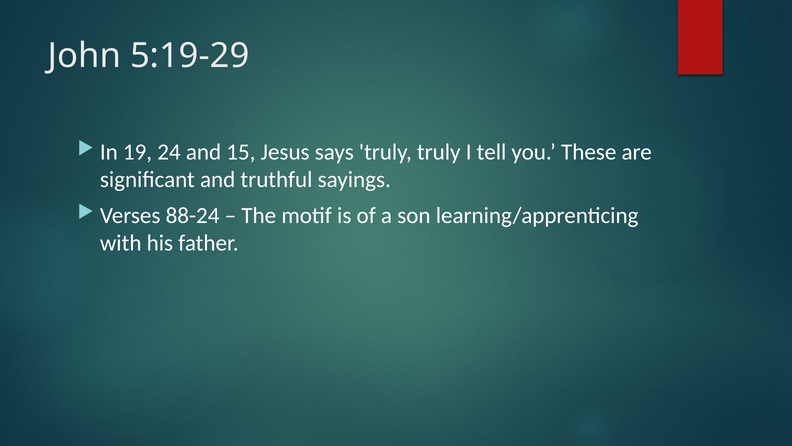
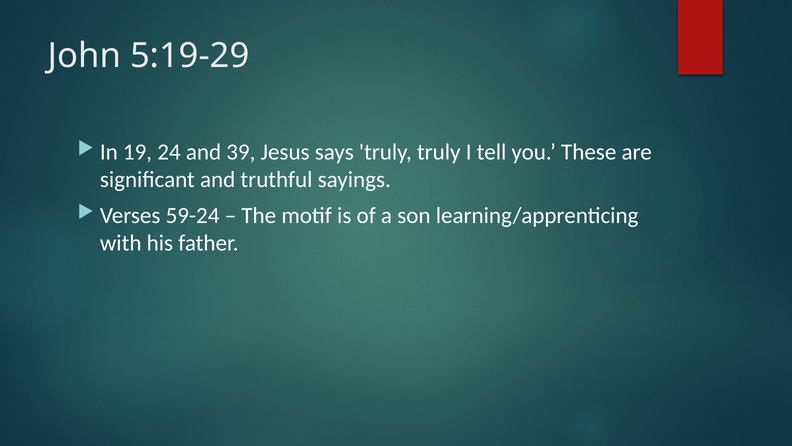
15: 15 -> 39
88-24: 88-24 -> 59-24
